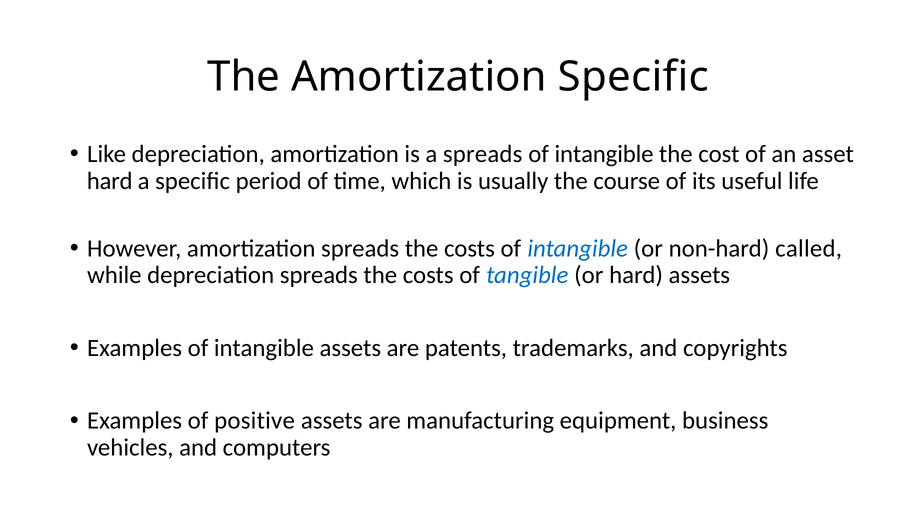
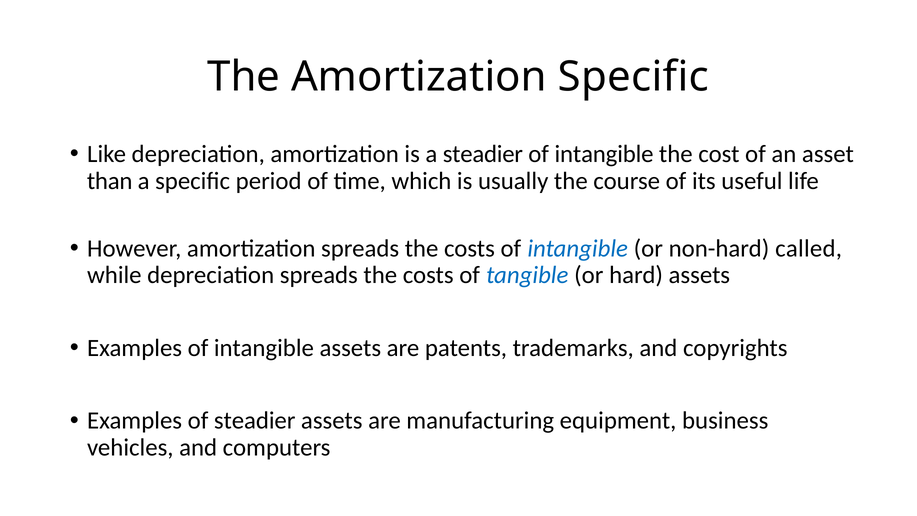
a spreads: spreads -> steadier
hard at (110, 181): hard -> than
of positive: positive -> steadier
